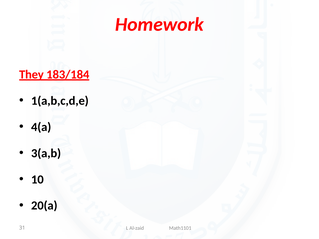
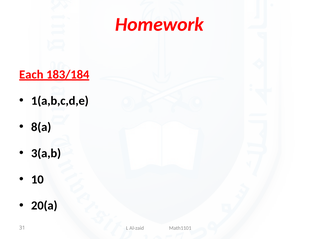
They: They -> Each
4(a: 4(a -> 8(a
